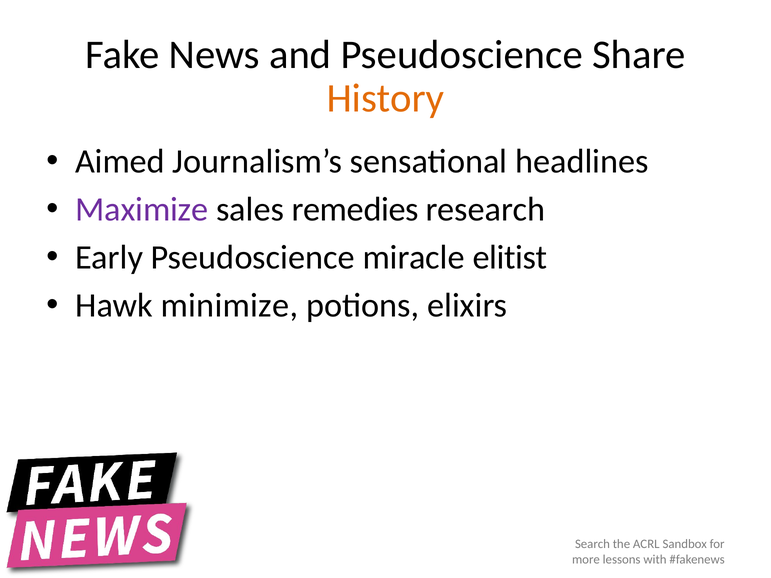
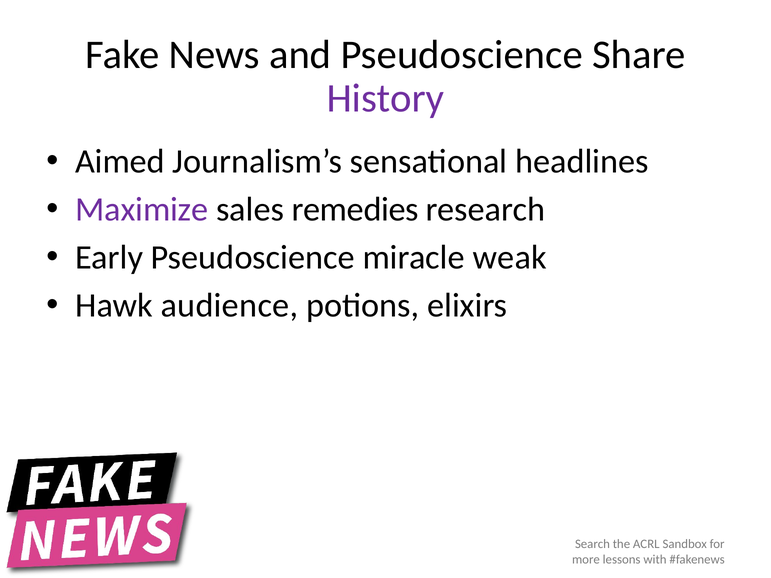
History colour: orange -> purple
elitist: elitist -> weak
minimize: minimize -> audience
